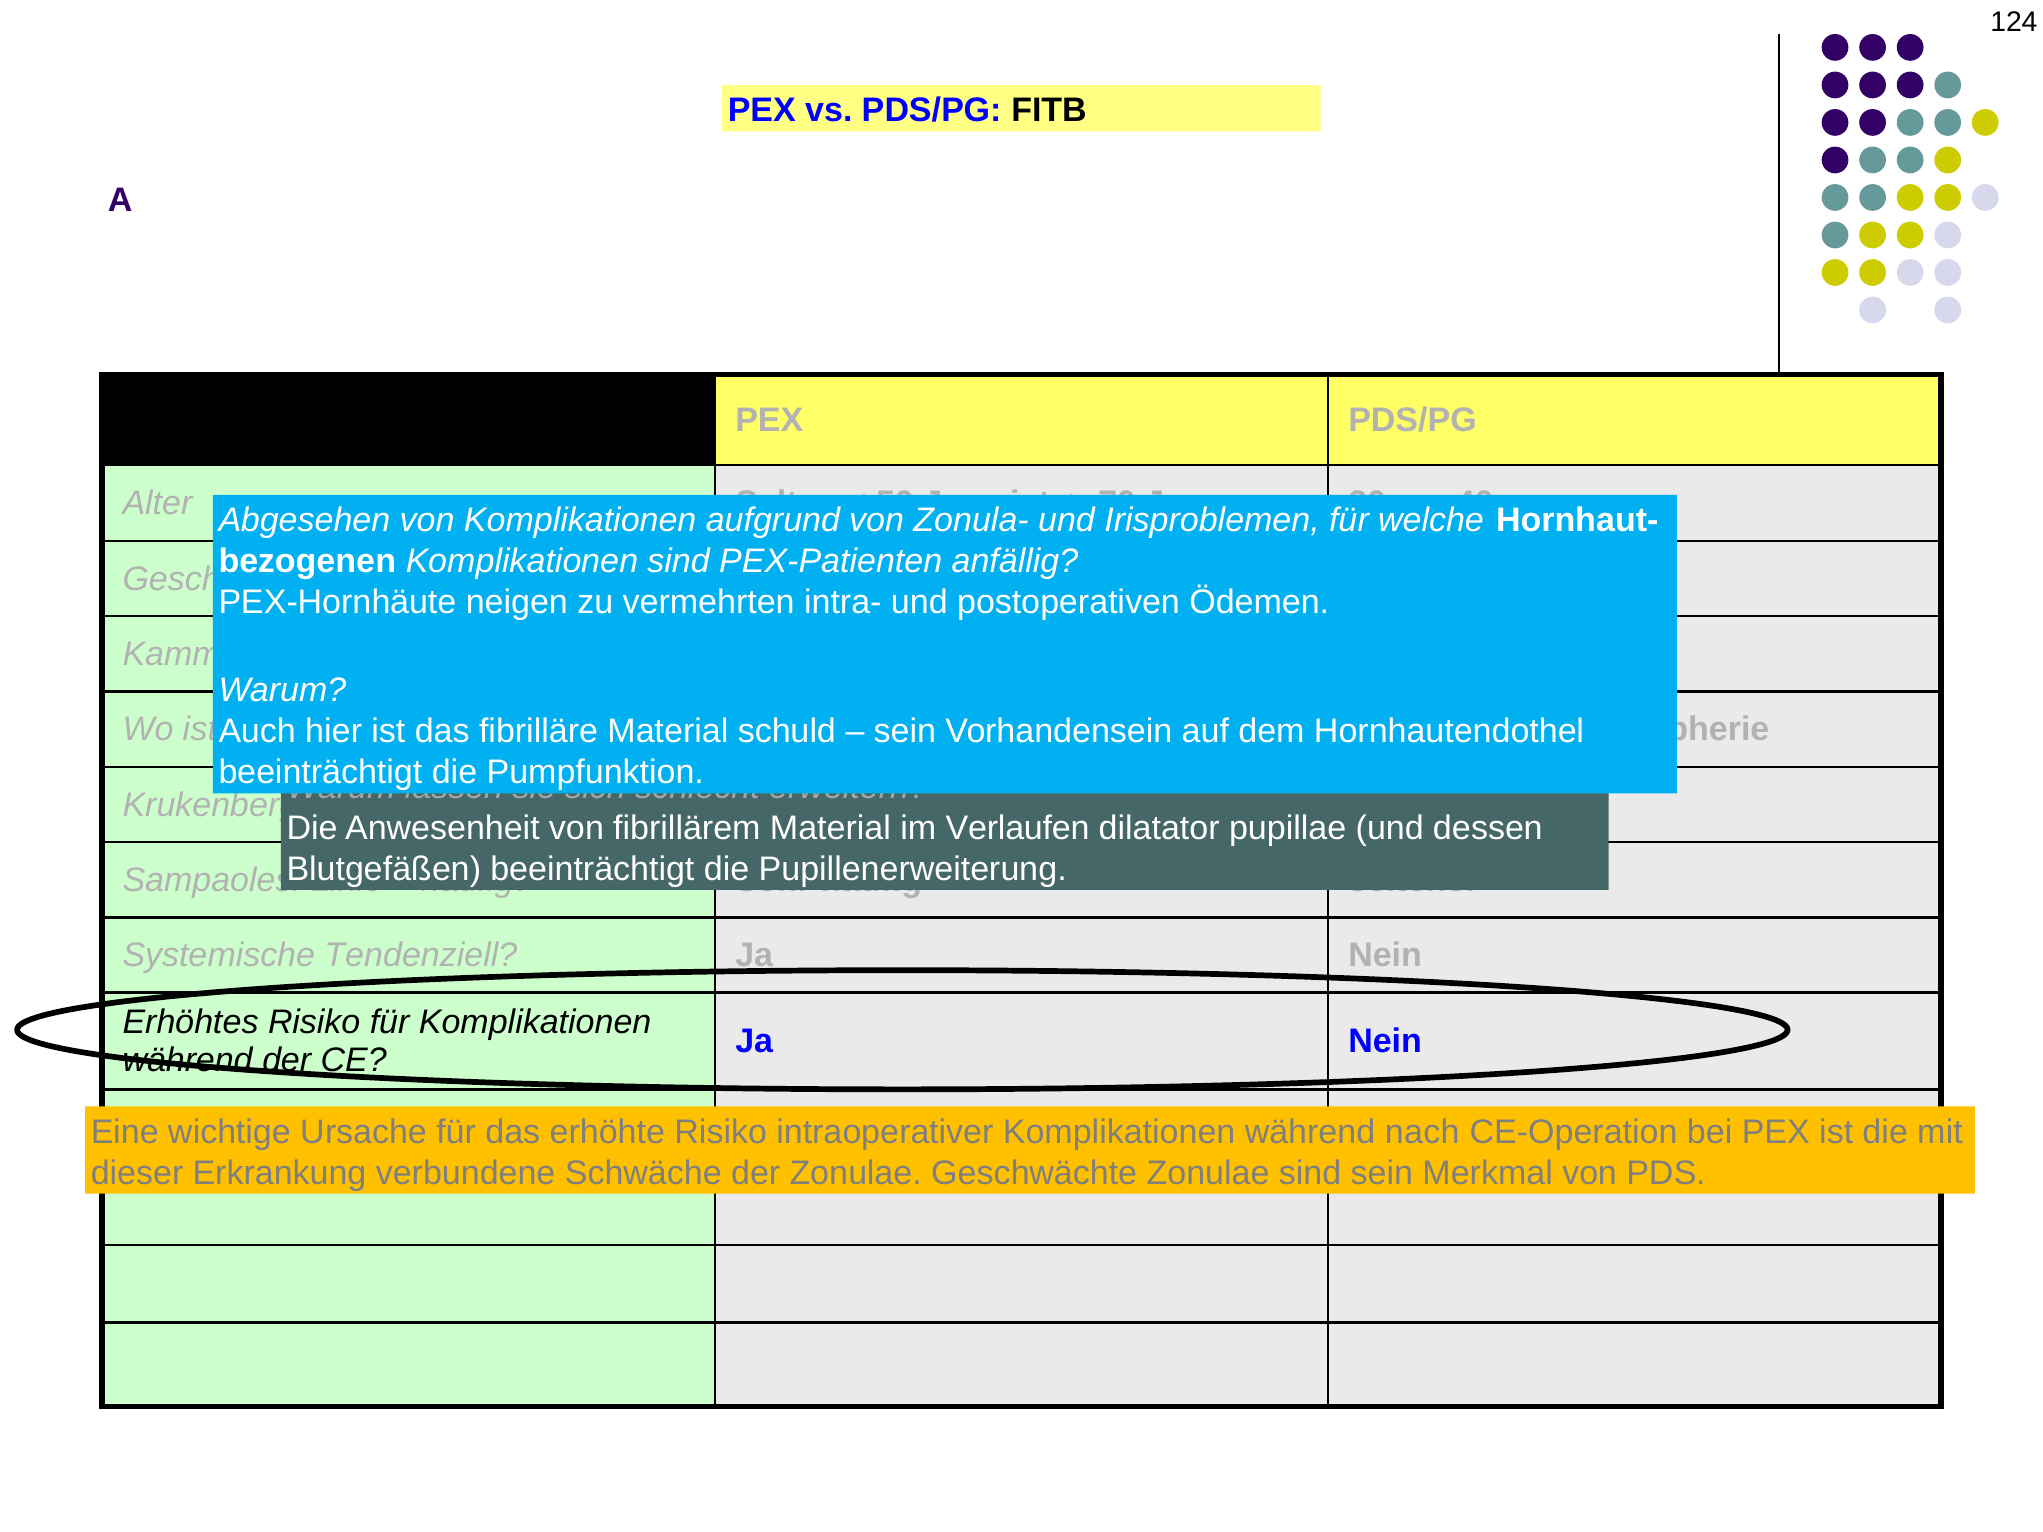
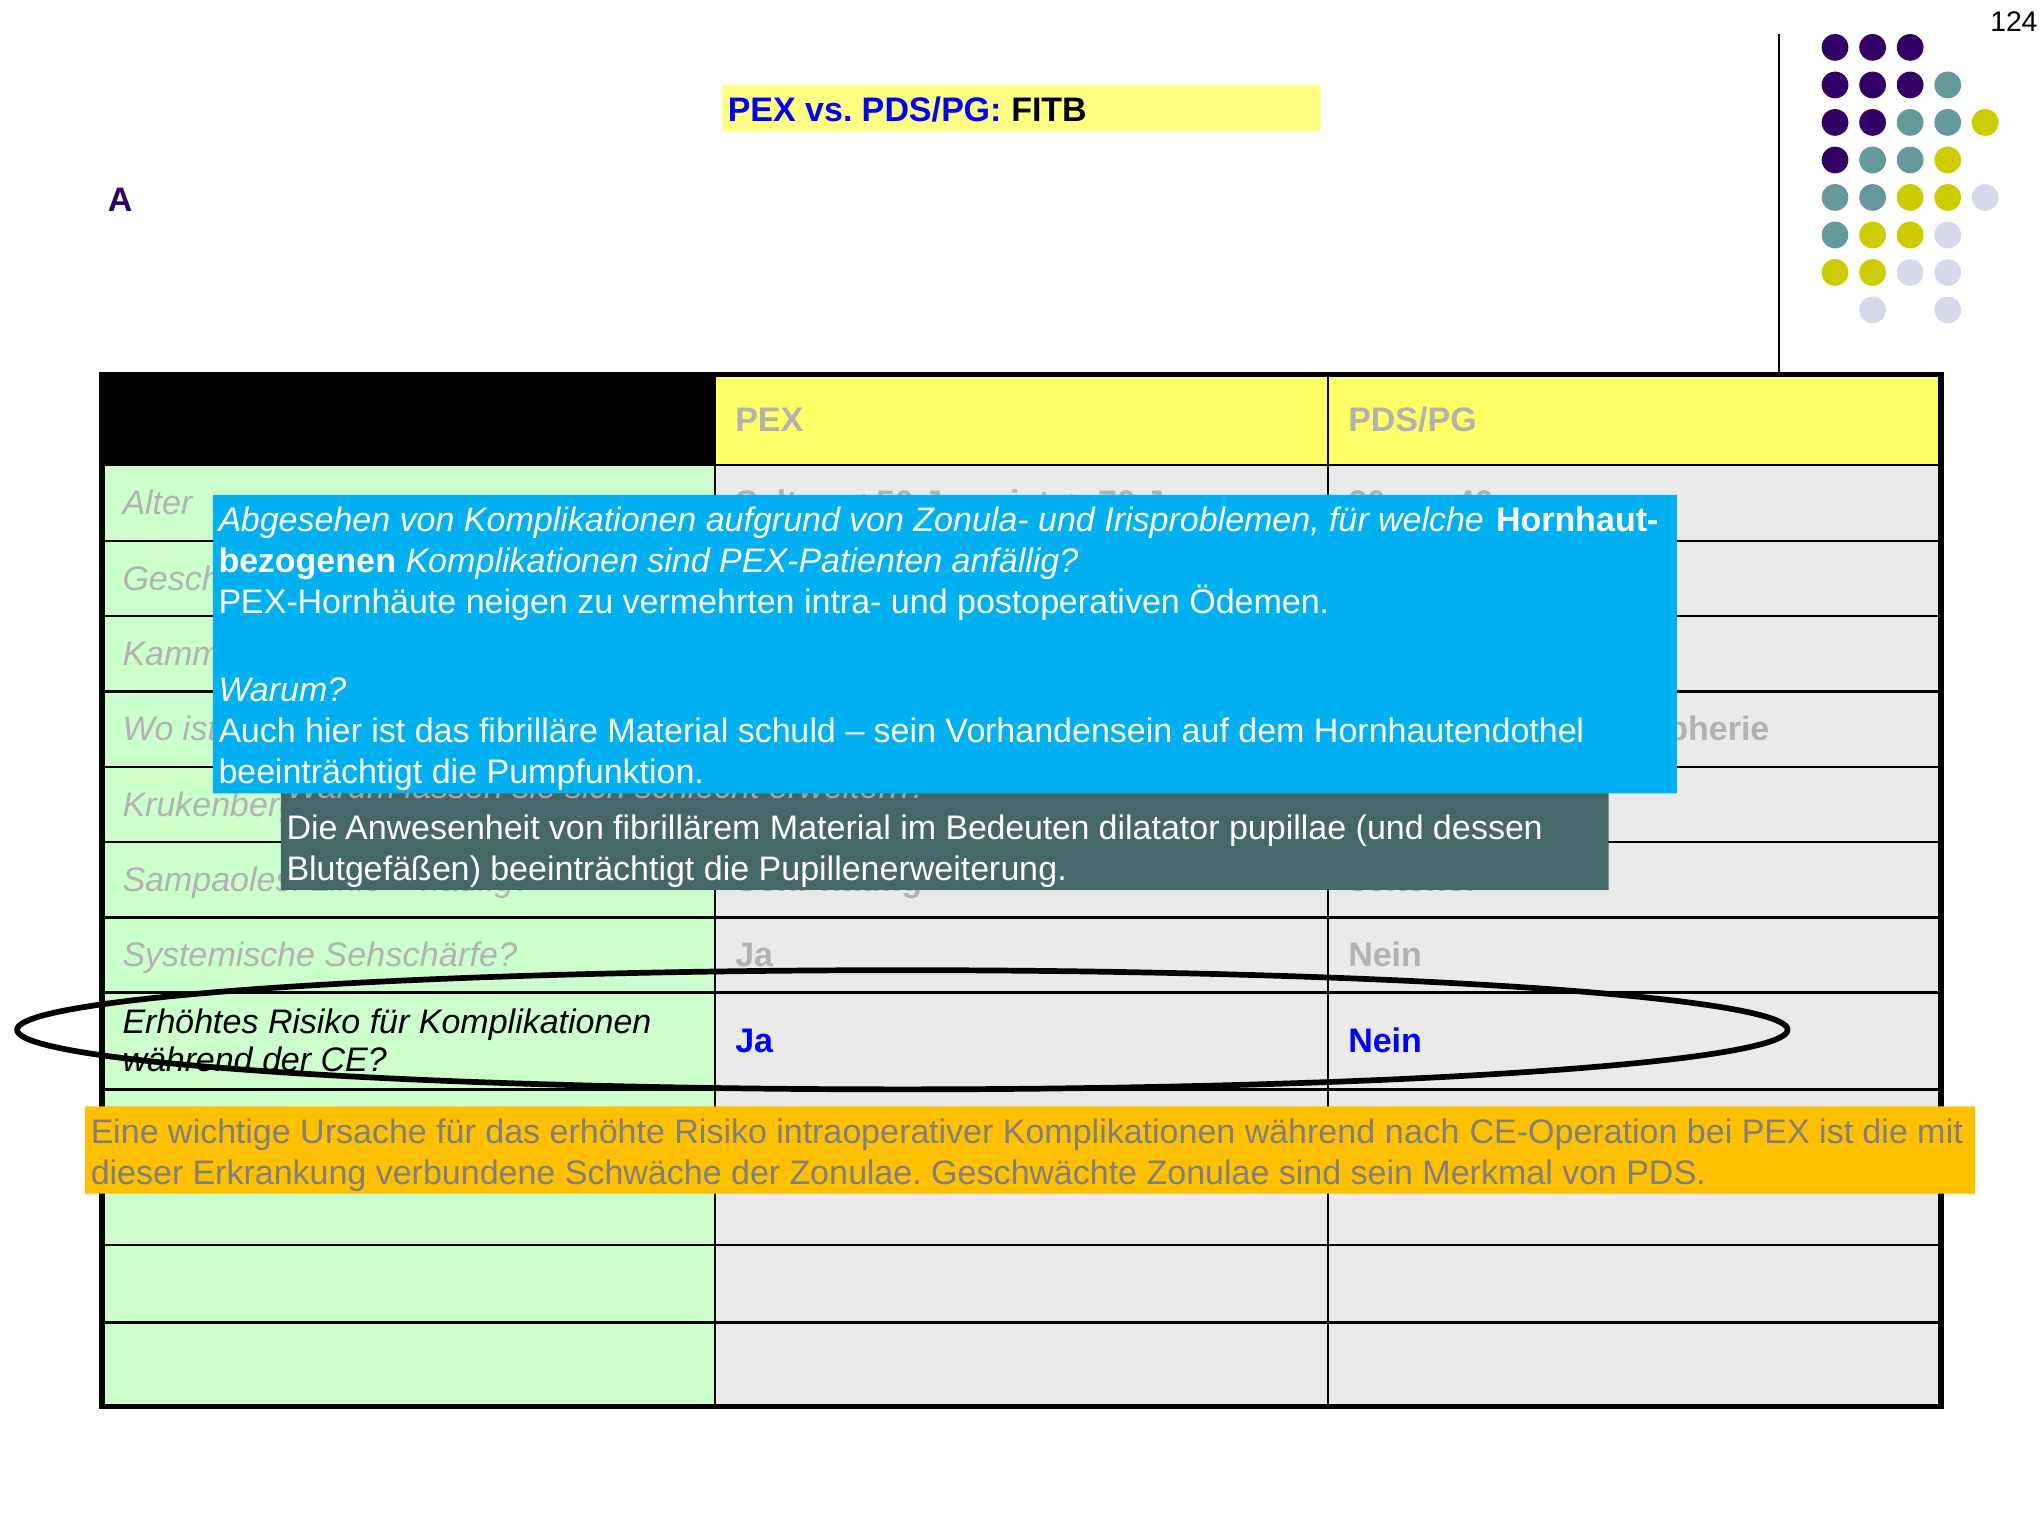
Verlaufen: Verlaufen -> Bedeuten
Tendenziell: Tendenziell -> Sehschärfe
